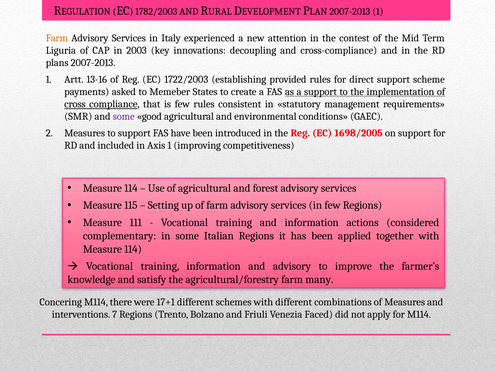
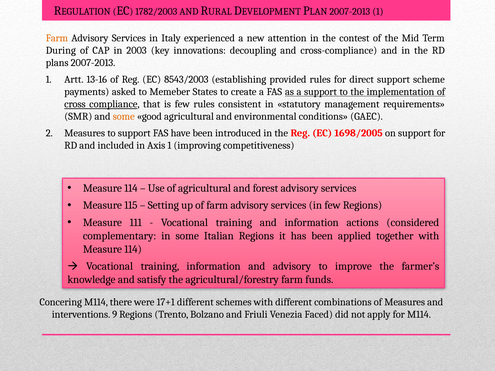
Liguria: Liguria -> During
1722/2003: 1722/2003 -> 8543/2003
some at (124, 117) colour: purple -> orange
many: many -> funds
7: 7 -> 9
